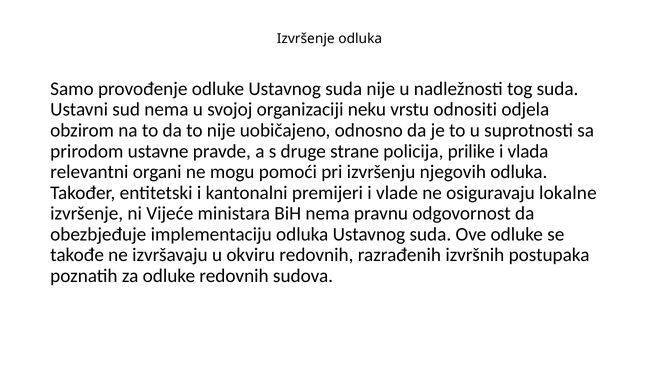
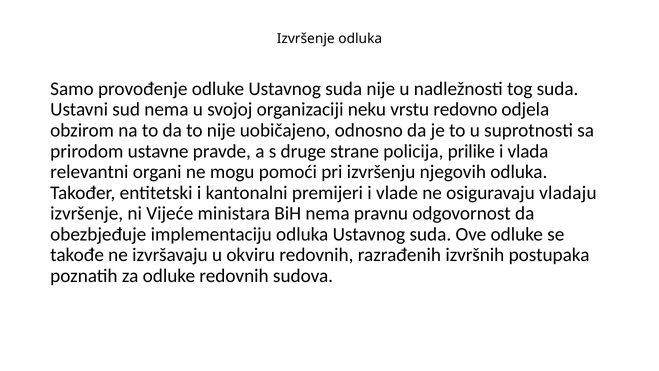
odnositi: odnositi -> redovno
lokalne: lokalne -> vladaju
